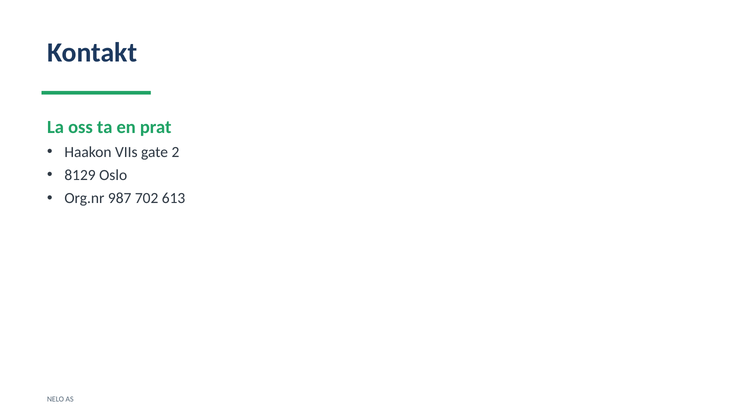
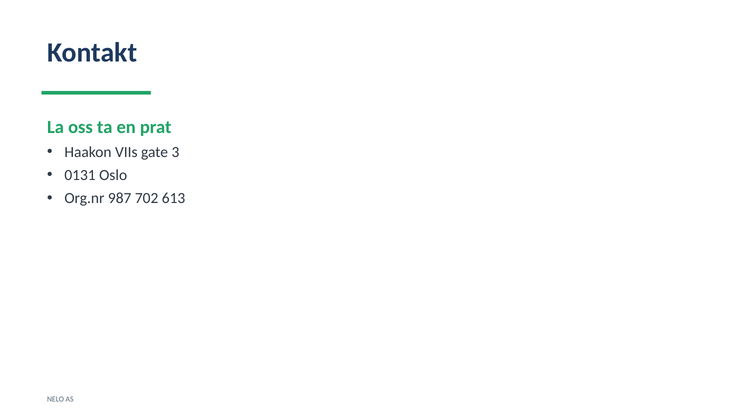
2: 2 -> 3
8129: 8129 -> 0131
